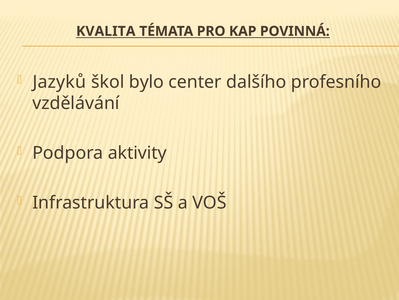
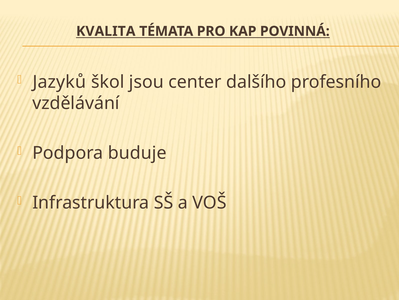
bylo: bylo -> jsou
aktivity: aktivity -> buduje
